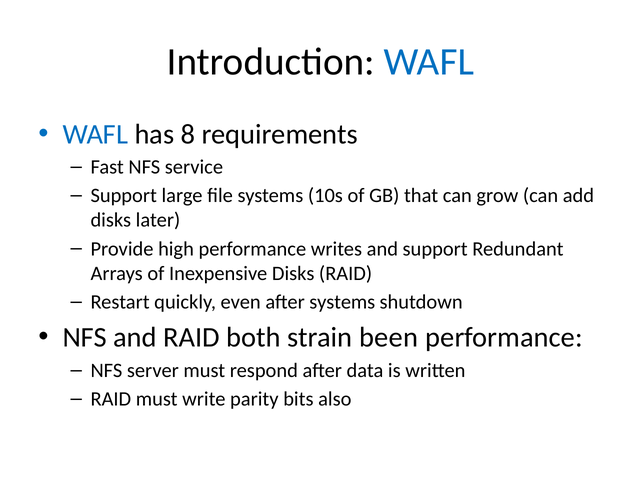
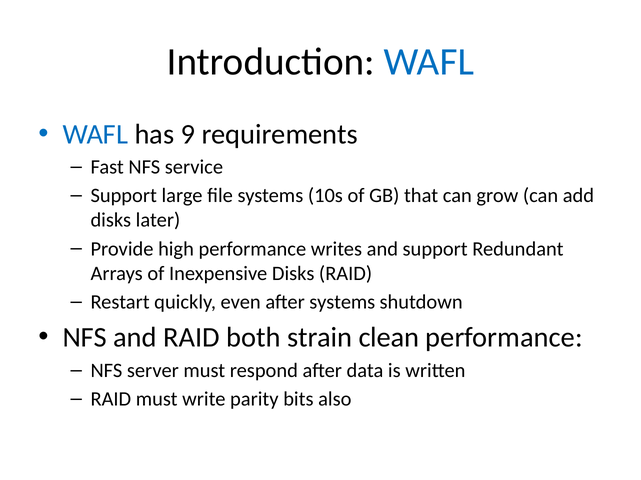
8: 8 -> 9
been: been -> clean
